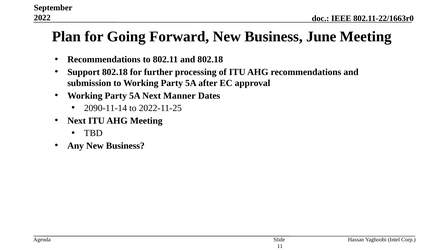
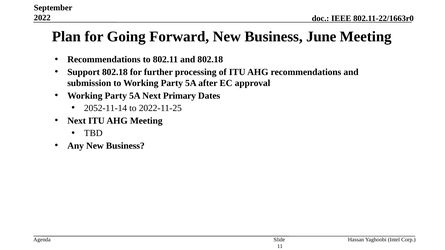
Manner: Manner -> Primary
2090-11-14: 2090-11-14 -> 2052-11-14
